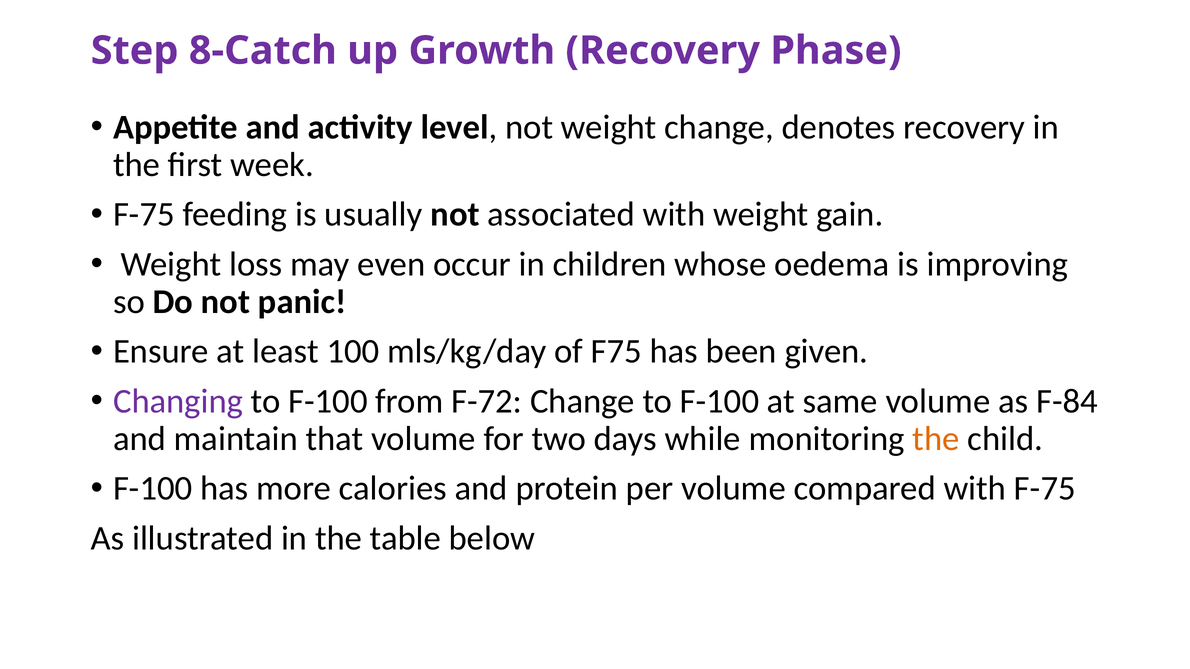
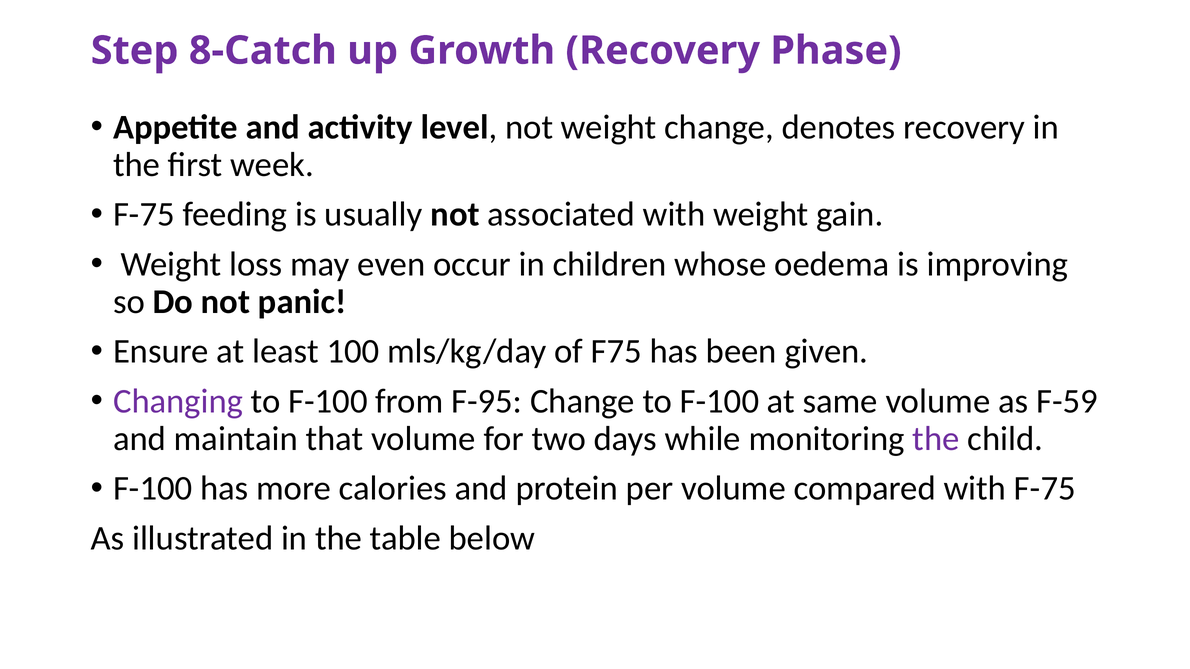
F-72: F-72 -> F-95
F-84: F-84 -> F-59
the at (936, 439) colour: orange -> purple
